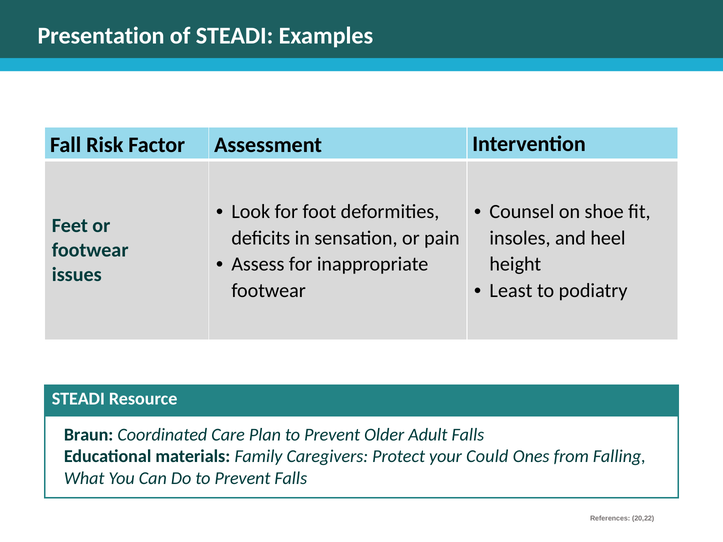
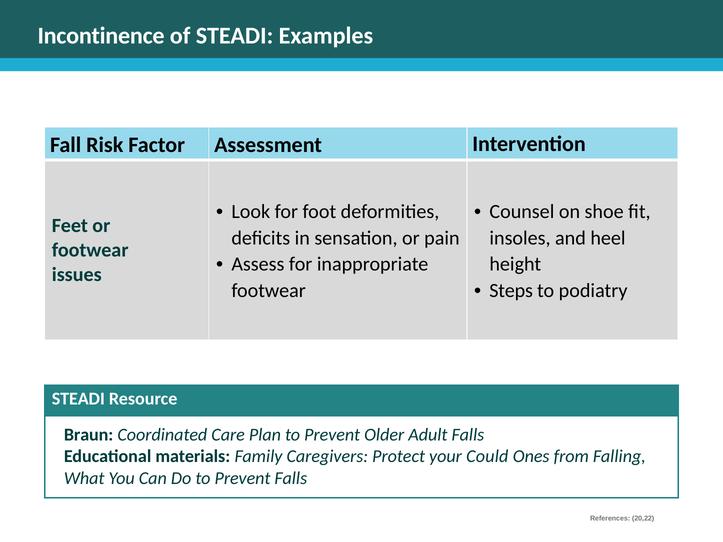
Presentation: Presentation -> Incontinence
Least: Least -> Steps
